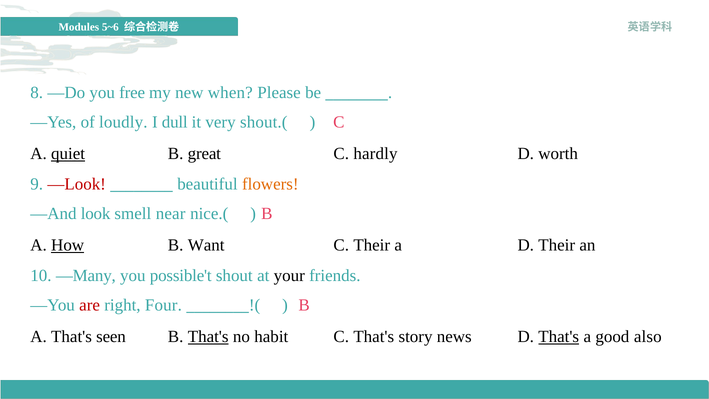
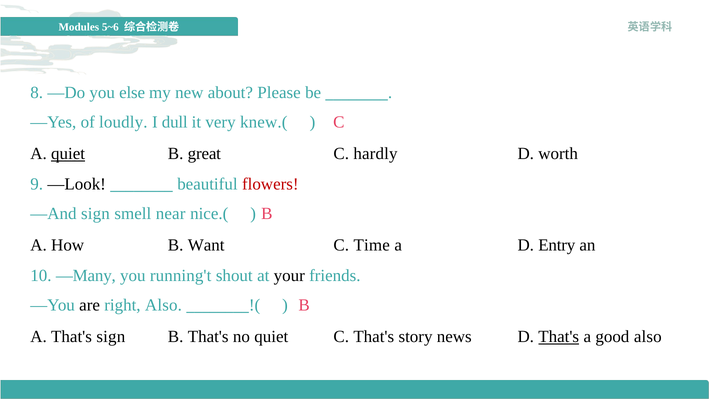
free: free -> else
when: when -> about
shout.(: shout.( -> knew.(
—Look colour: red -> black
flowers colour: orange -> red
—And look: look -> sign
How underline: present -> none
C Their: Their -> Time
D Their: Their -> Entry
possible't: possible't -> running't
are colour: red -> black
right Four: Four -> Also
That's seen: seen -> sign
That's at (208, 337) underline: present -> none
no habit: habit -> quiet
